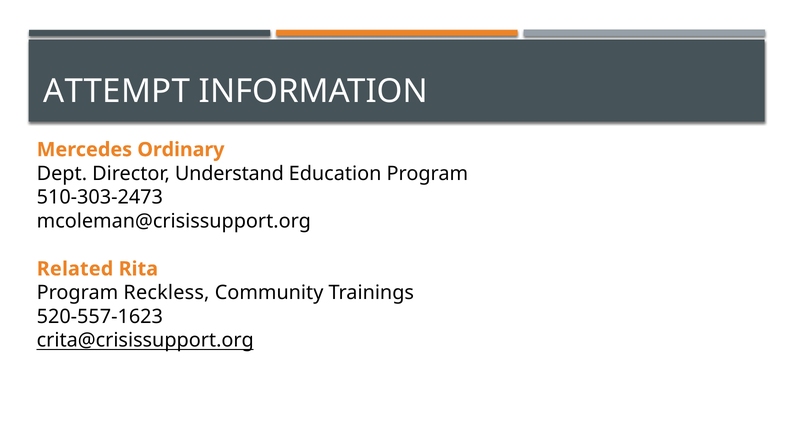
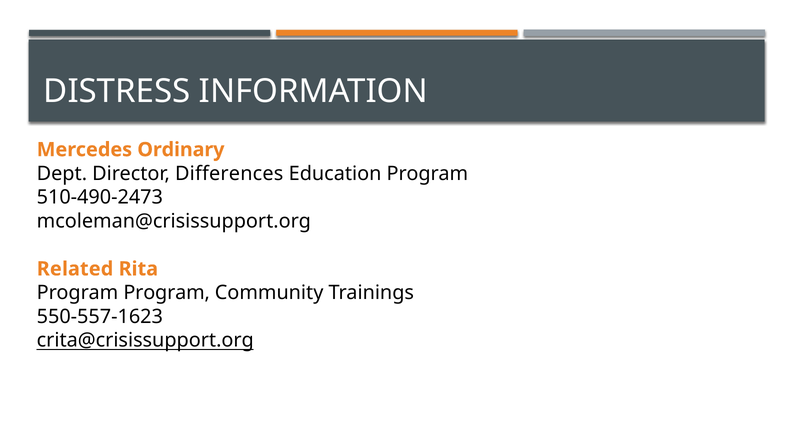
ATTEMPT: ATTEMPT -> DISTRESS
Understand: Understand -> Differences
510-303-2473: 510-303-2473 -> 510-490-2473
Program Reckless: Reckless -> Program
520-557-1623: 520-557-1623 -> 550-557-1623
